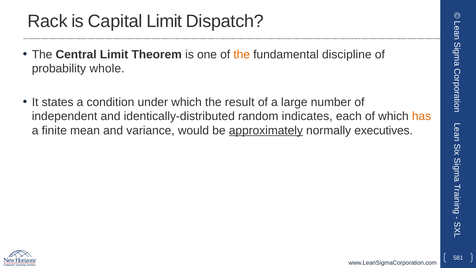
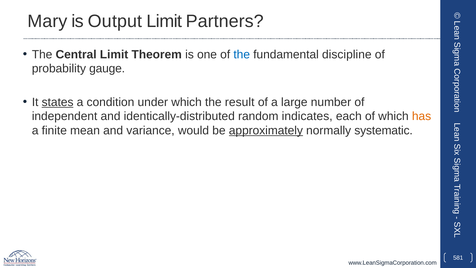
Rack: Rack -> Mary
Capital: Capital -> Output
Dispatch: Dispatch -> Partners
the at (242, 54) colour: orange -> blue
whole: whole -> gauge
states underline: none -> present
executives: executives -> systematic
